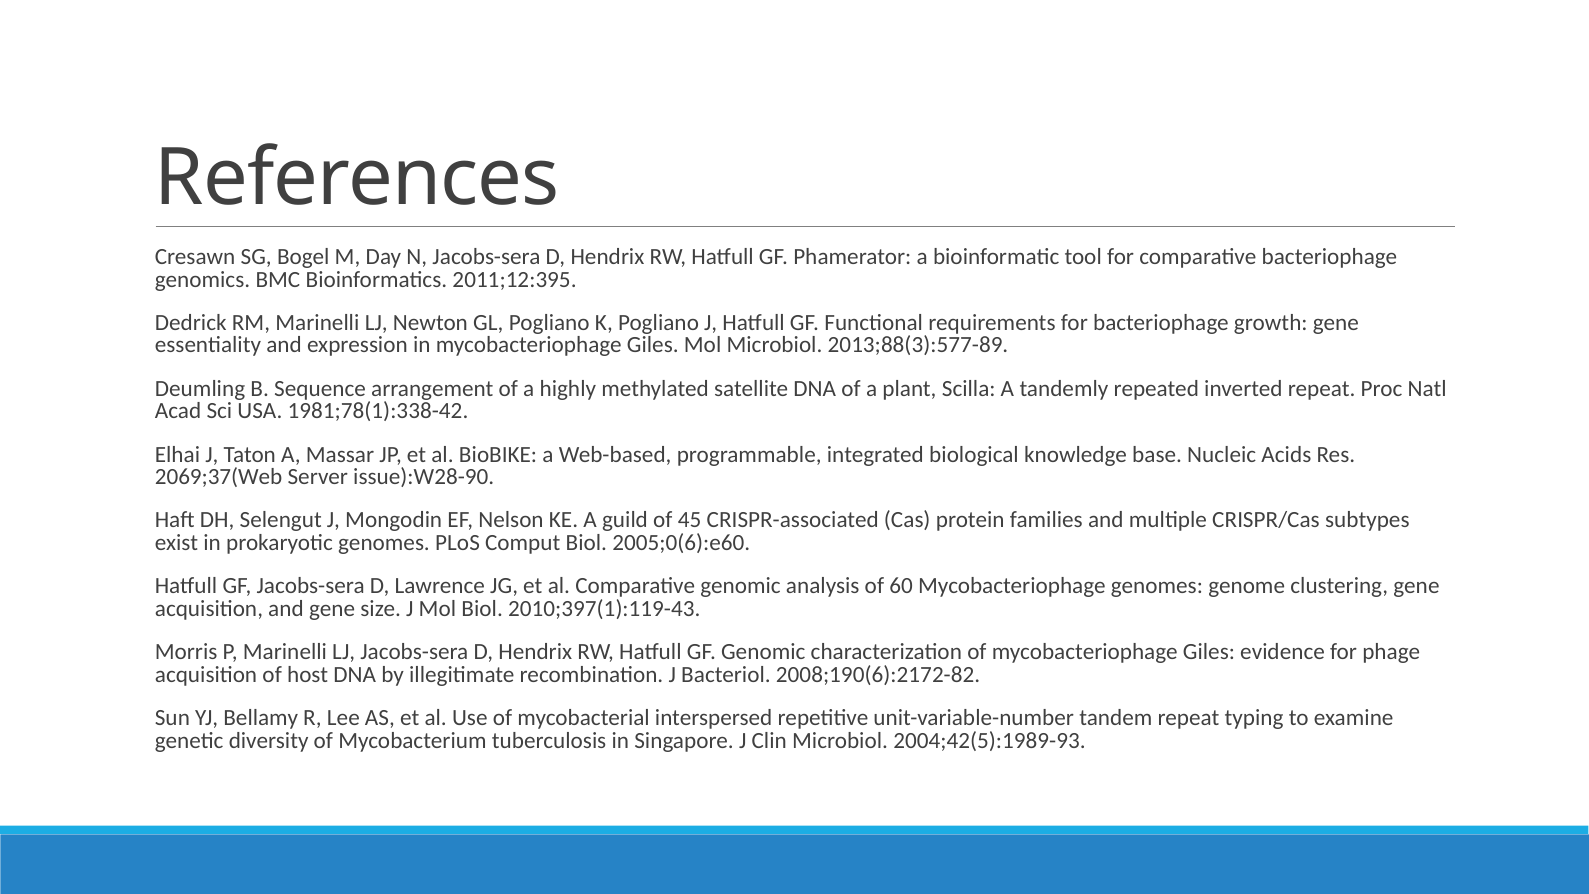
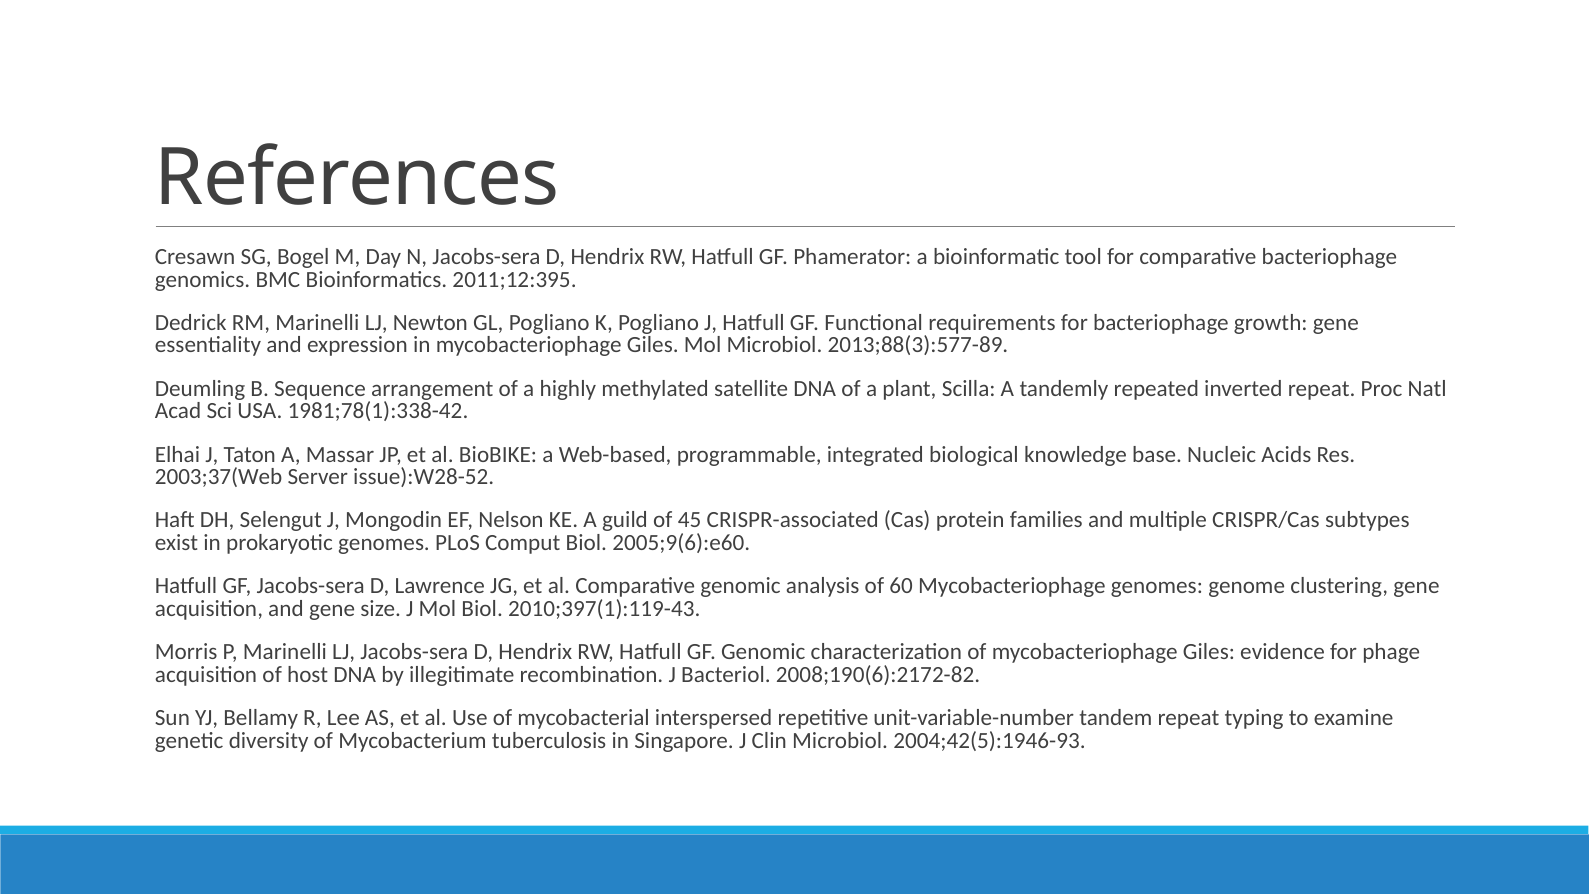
2069;37(Web: 2069;37(Web -> 2003;37(Web
issue):W28-90: issue):W28-90 -> issue):W28-52
2005;0(6):e60: 2005;0(6):e60 -> 2005;9(6):e60
2004;42(5):1989-93: 2004;42(5):1989-93 -> 2004;42(5):1946-93
